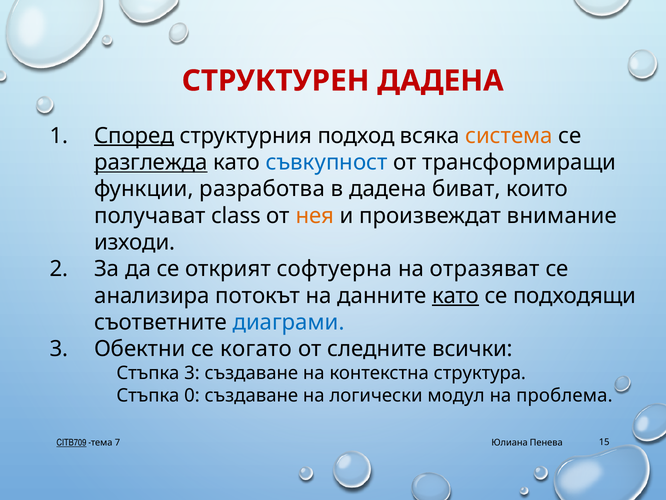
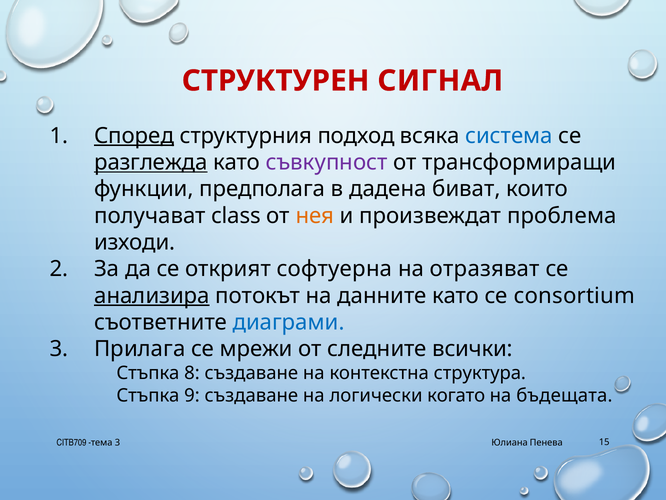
СТРУКТУРЕН ДАДЕНА: ДАДЕНА -> СИГНАЛ
система colour: orange -> blue
съвкупност colour: blue -> purple
разработва: разработва -> предполага
внимание: внимание -> проблема
анализира underline: none -> present
като at (456, 295) underline: present -> none
подходящи: подходящи -> consortium
Обектни: Обектни -> Прилага
когато: когато -> мрежи
Стъпка 3: 3 -> 8
0: 0 -> 9
модул: модул -> когато
проблема: проблема -> бъдещата
CITB709 underline: present -> none
тема 7: 7 -> 3
